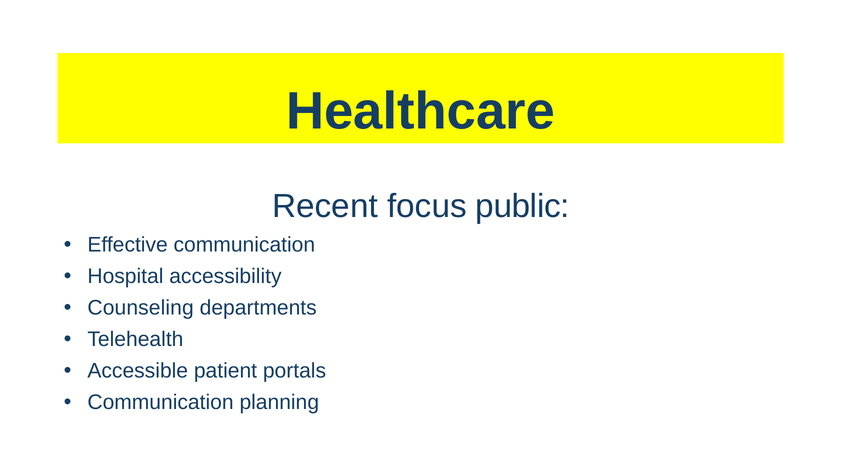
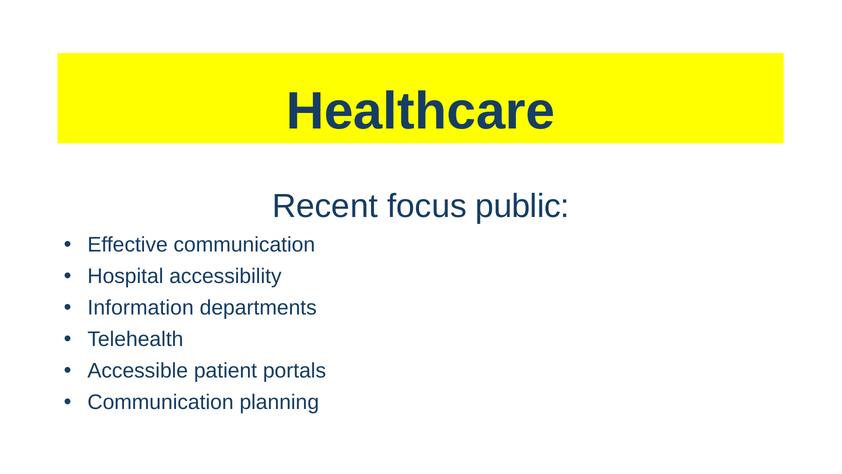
Counseling: Counseling -> Information
